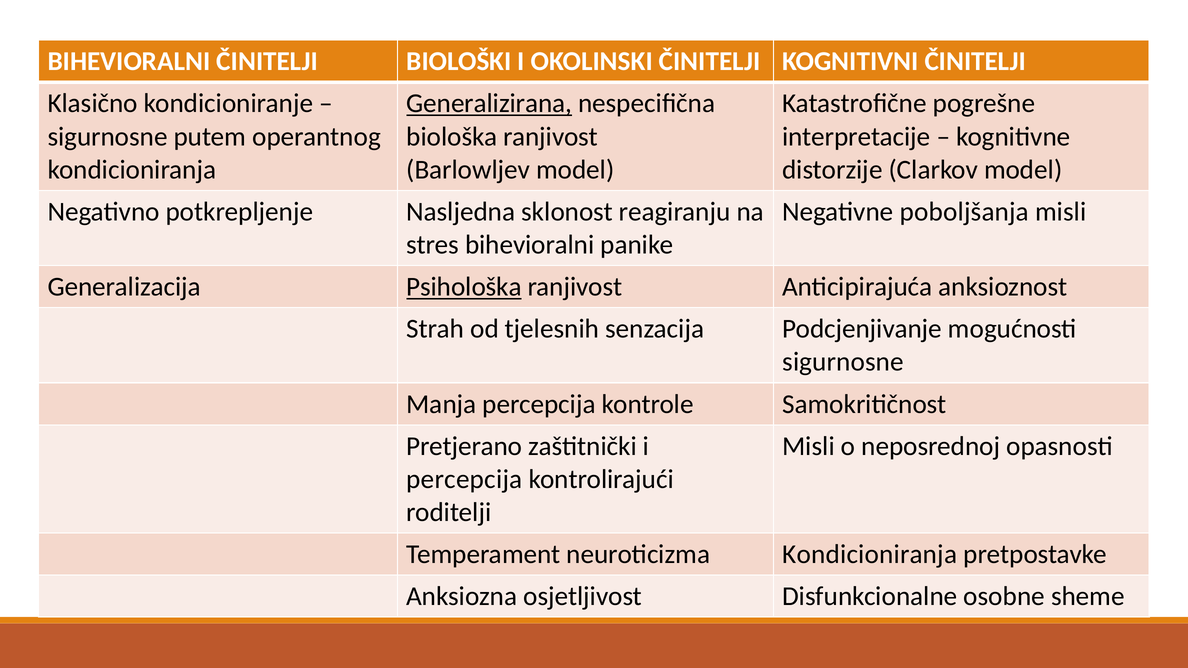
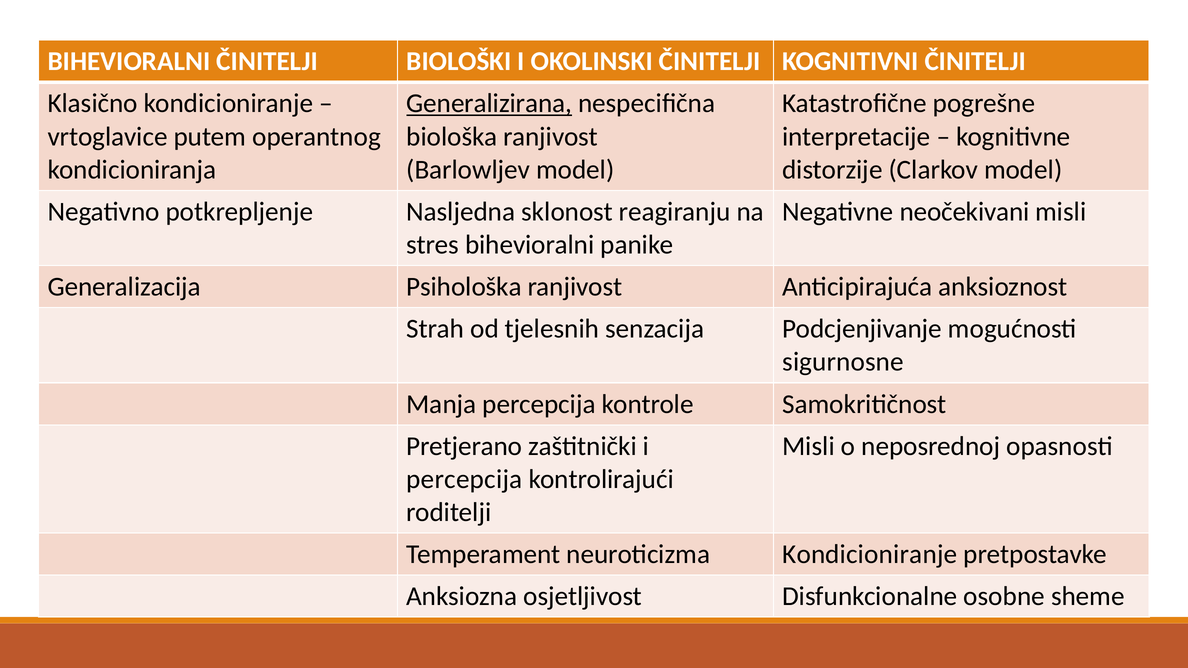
sigurnosne at (108, 137): sigurnosne -> vrtoglavice
poboljšanja: poboljšanja -> neočekivani
Psihološka underline: present -> none
neuroticizma Kondicioniranja: Kondicioniranja -> Kondicioniranje
